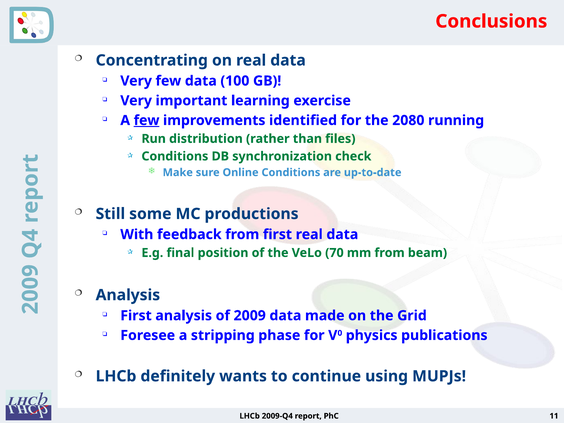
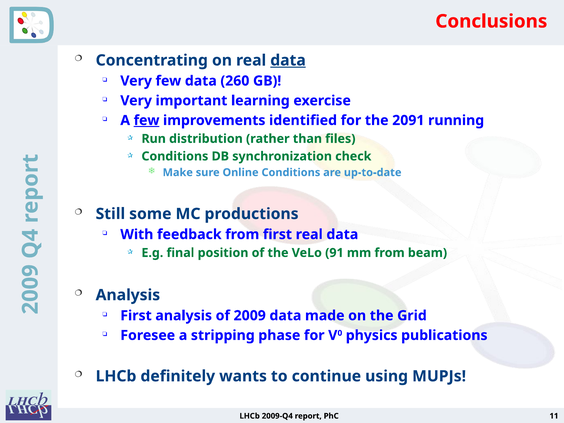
data at (288, 60) underline: none -> present
100: 100 -> 260
2080: 2080 -> 2091
70: 70 -> 91
